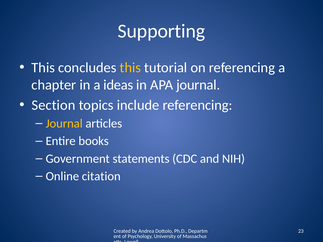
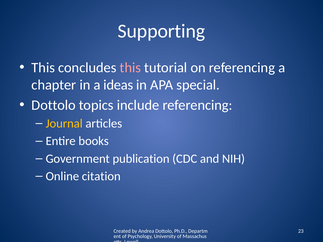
this at (130, 68) colour: yellow -> pink
APA journal: journal -> special
Section at (53, 105): Section -> Dottolo
statements: statements -> publication
